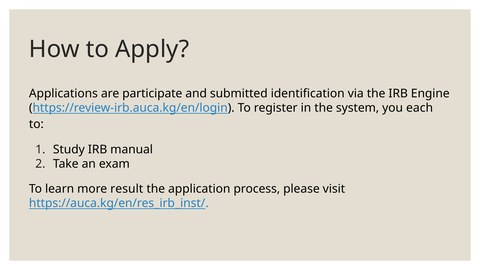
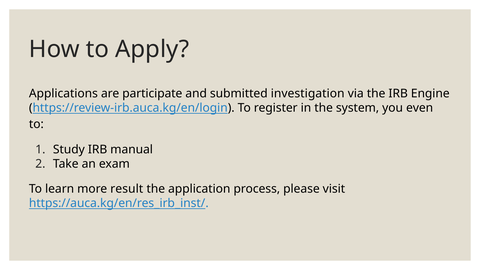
identification: identification -> investigation
each: each -> even
